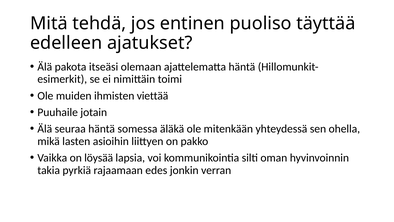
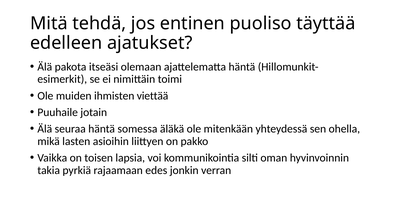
löysää: löysää -> toisen
